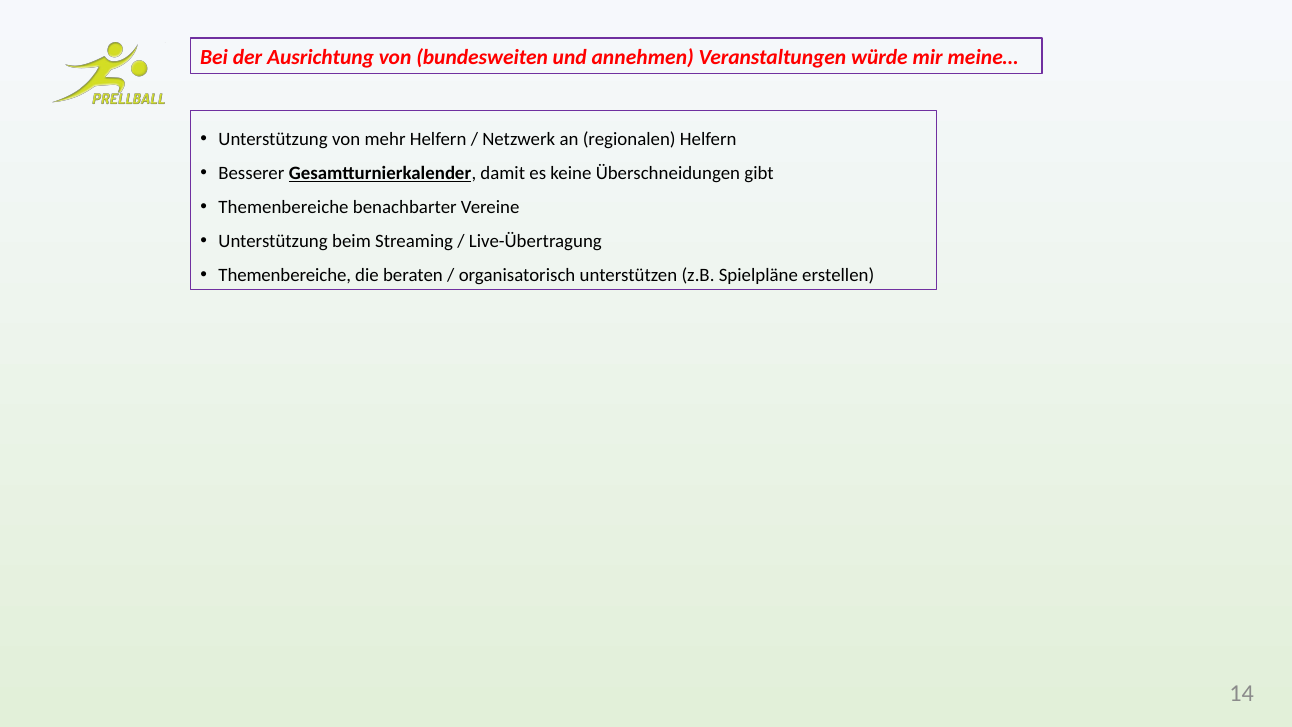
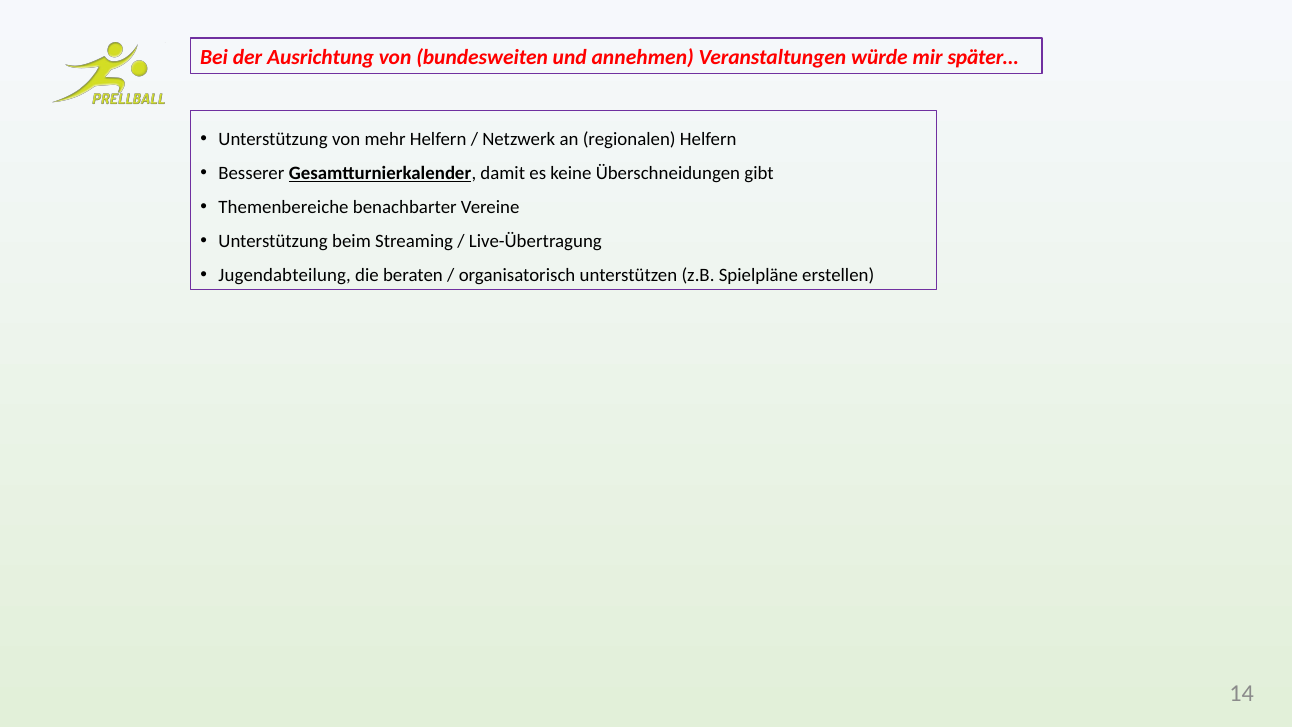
meine…: meine… -> später…
Themenbereiche at (285, 275): Themenbereiche -> Jugendabteilung
